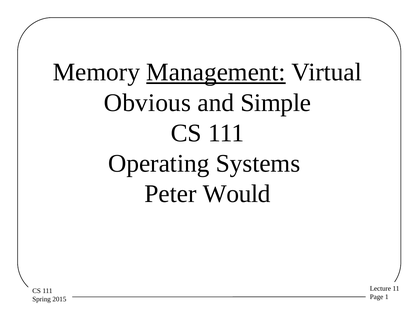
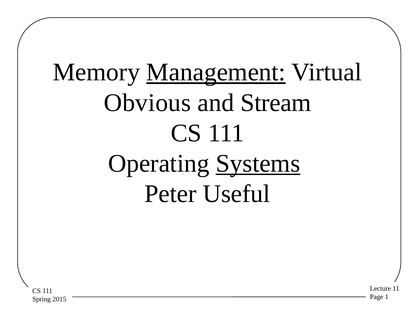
Simple: Simple -> Stream
Systems underline: none -> present
Would: Would -> Useful
